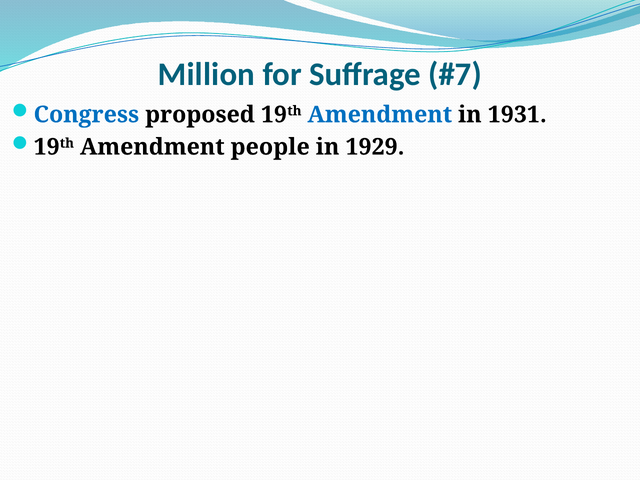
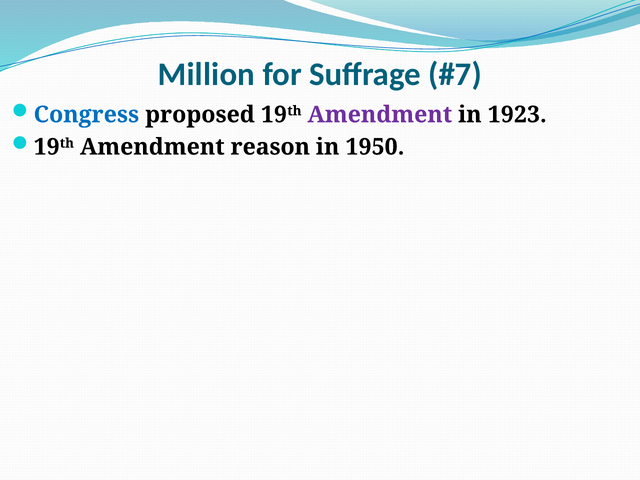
Amendment at (380, 115) colour: blue -> purple
1931: 1931 -> 1923
people: people -> reason
1929: 1929 -> 1950
